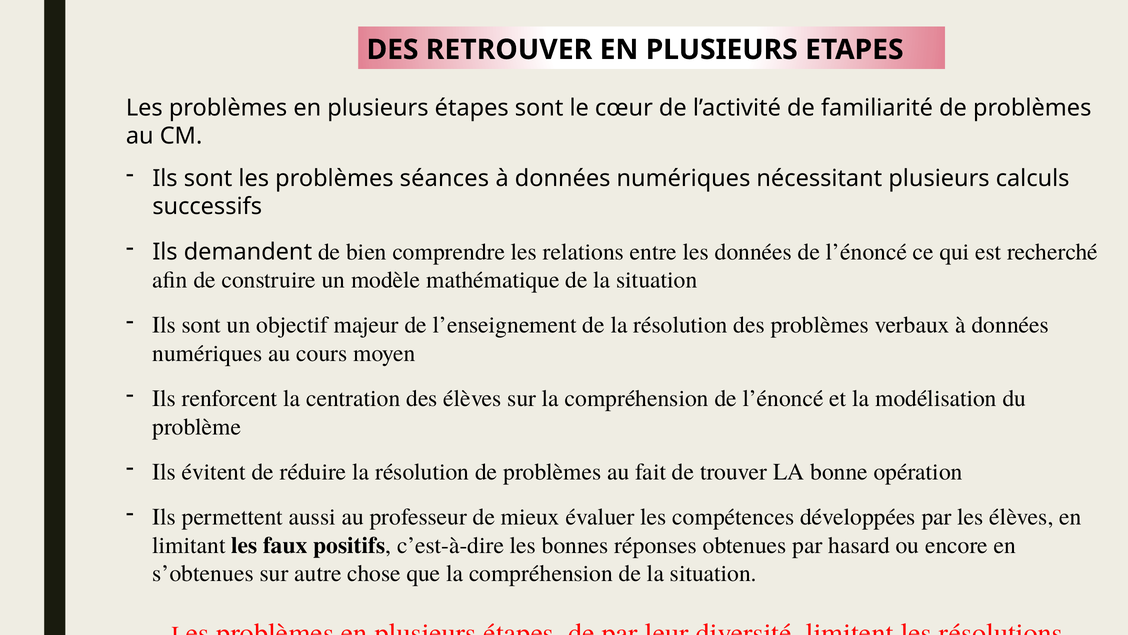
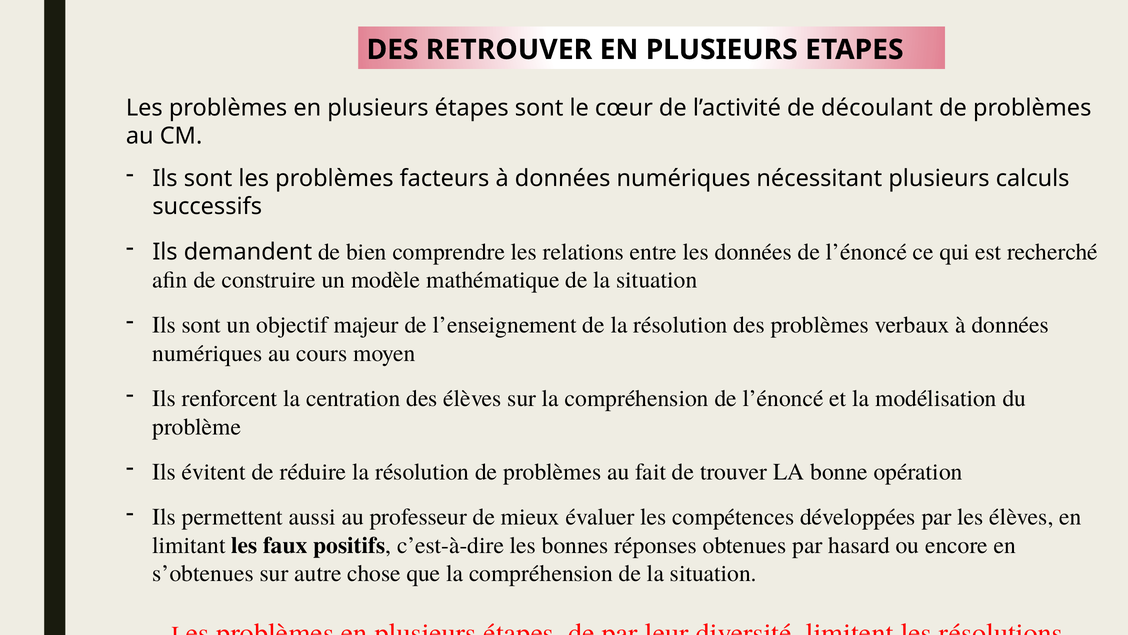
familiarité: familiarité -> découlant
séances: séances -> facteurs
